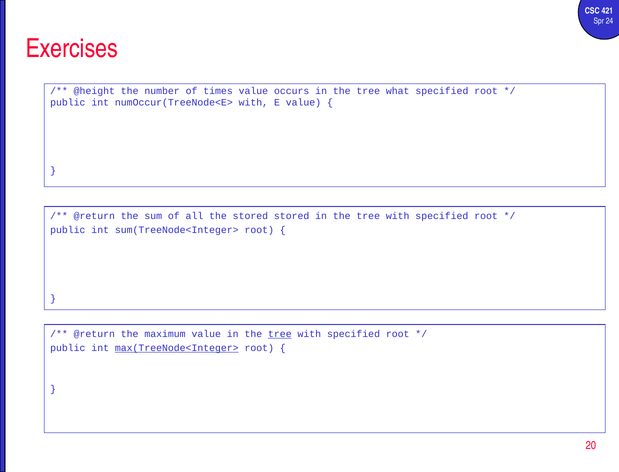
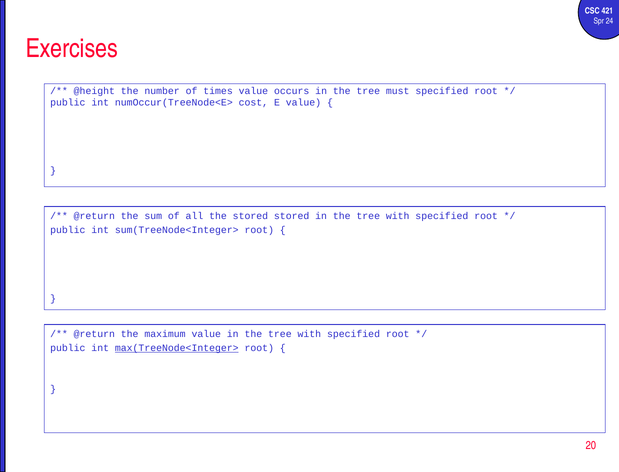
what: what -> must
numOccur(TreeNode<E> with: with -> cost
tree at (280, 334) underline: present -> none
